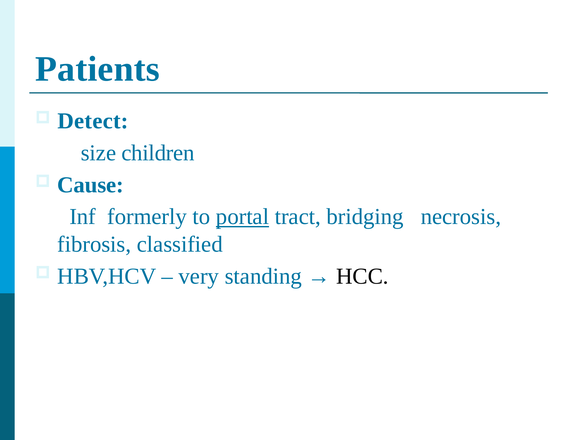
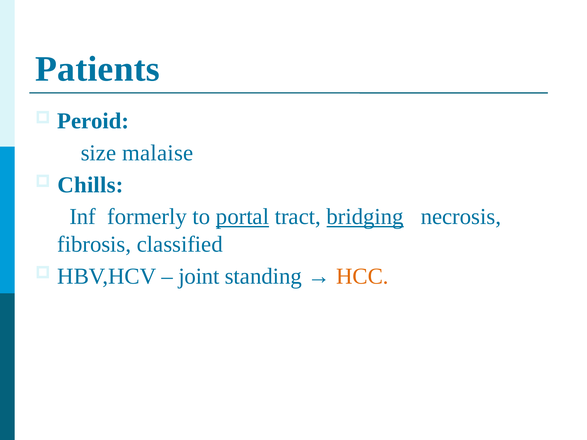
Detect: Detect -> Peroid
children: children -> malaise
Cause: Cause -> Chills
bridging underline: none -> present
very: very -> joint
HCC colour: black -> orange
